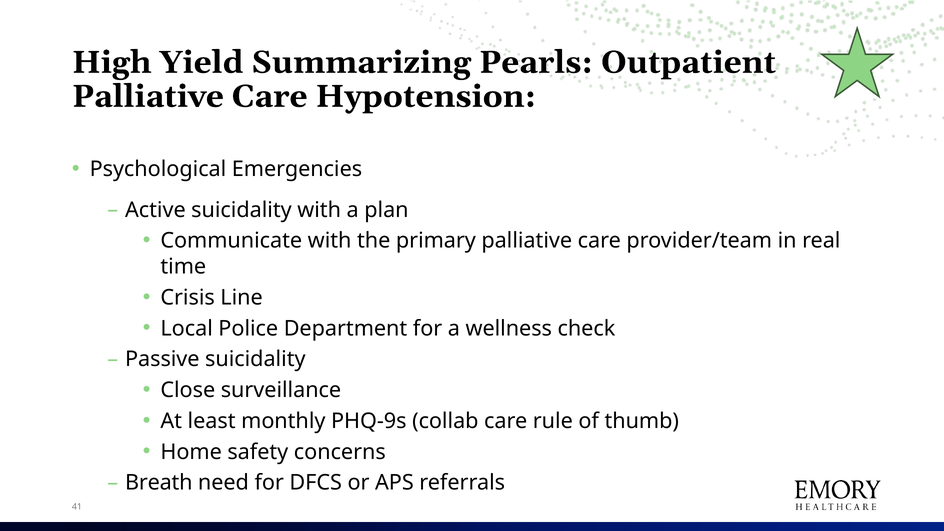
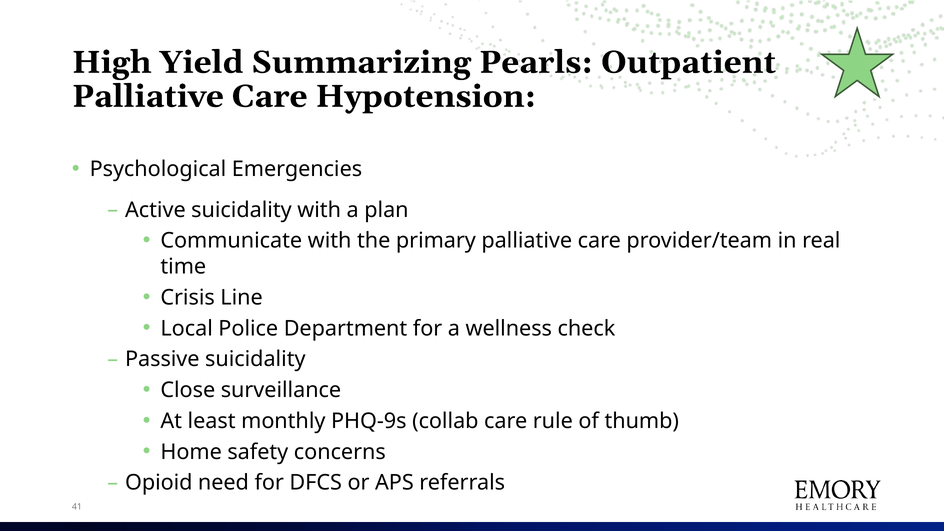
Breath: Breath -> Opioid
